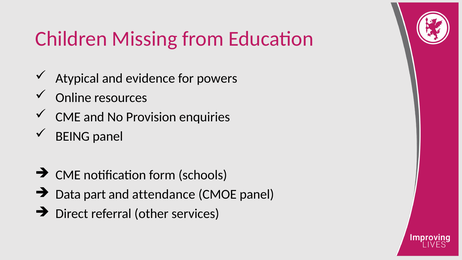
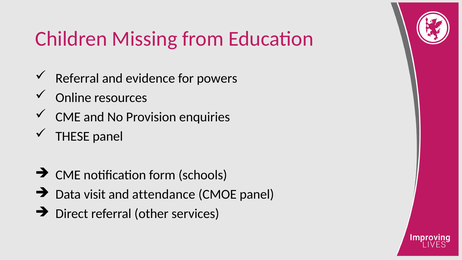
Atypical at (77, 78): Atypical -> Referral
BEING: BEING -> THESE
part: part -> visit
